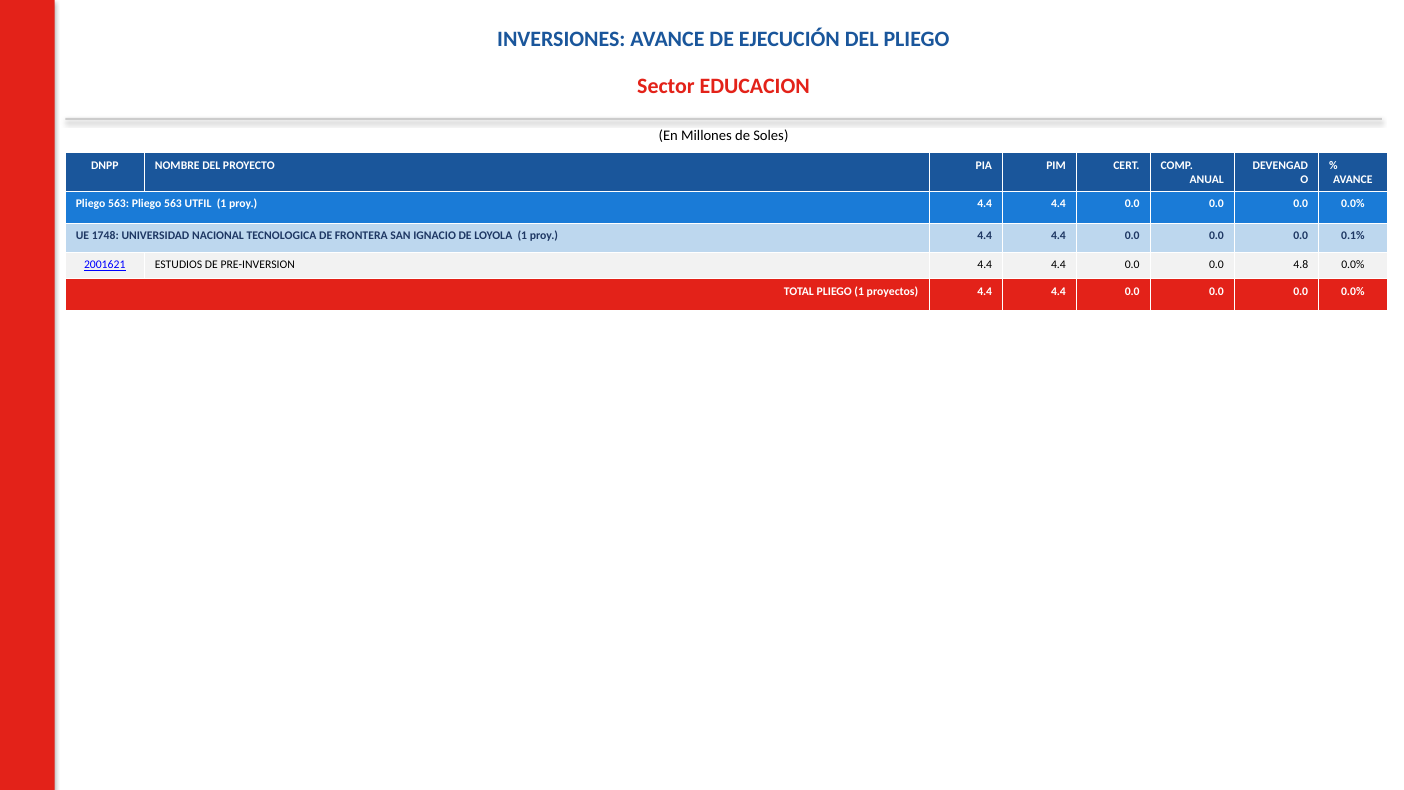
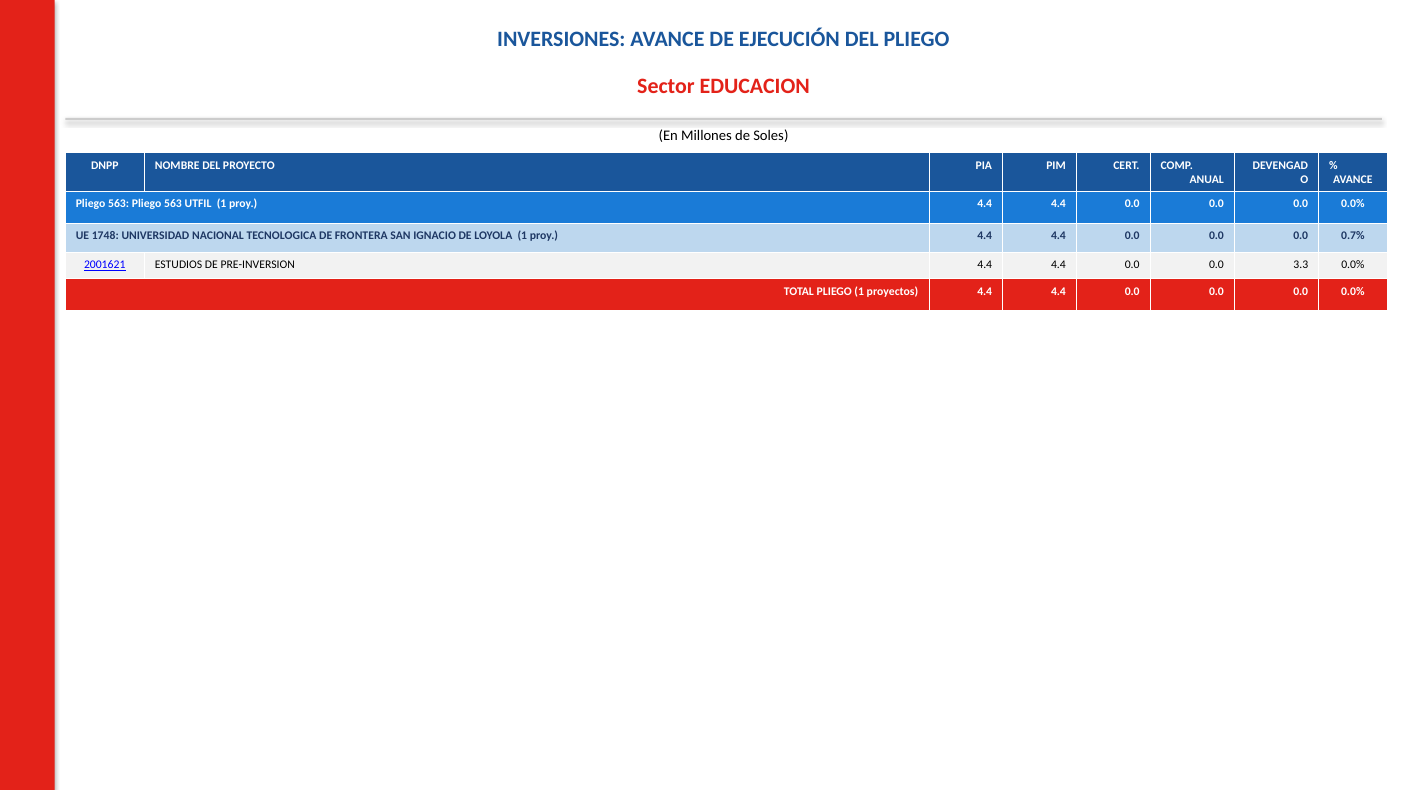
0.1%: 0.1% -> 0.7%
4.8: 4.8 -> 3.3
